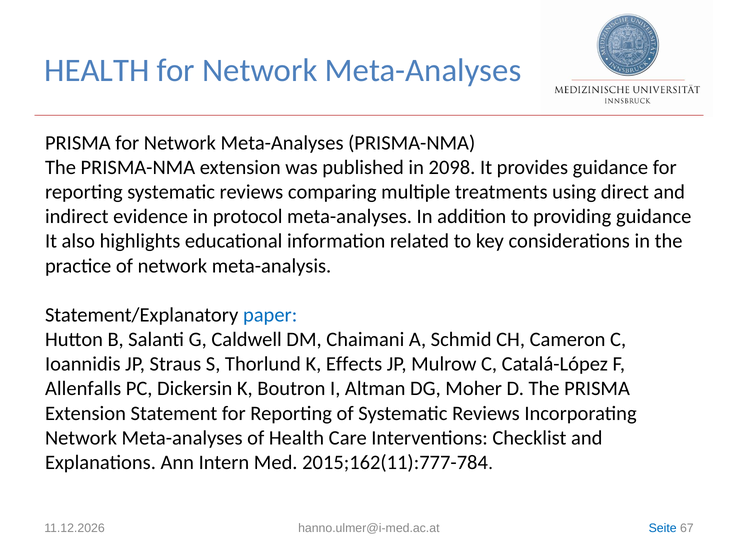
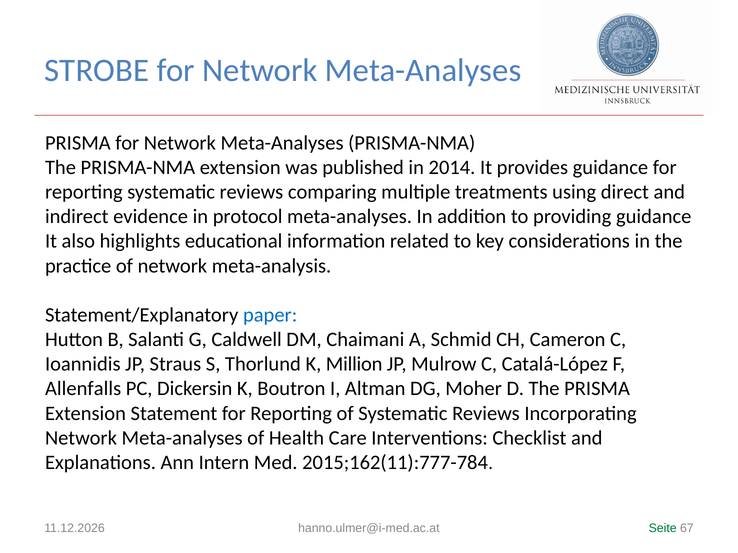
HEALTH at (97, 71): HEALTH -> STROBE
2098: 2098 -> 2014
Effects: Effects -> Million
Seite colour: blue -> green
